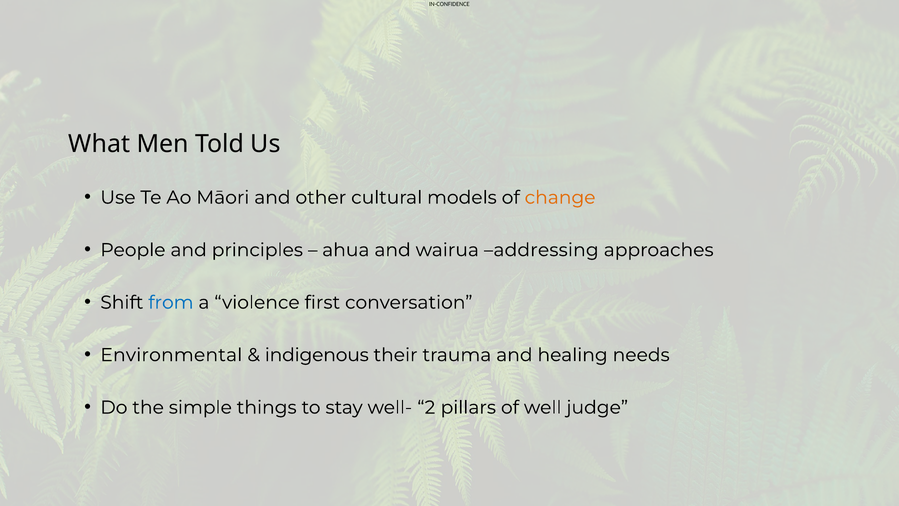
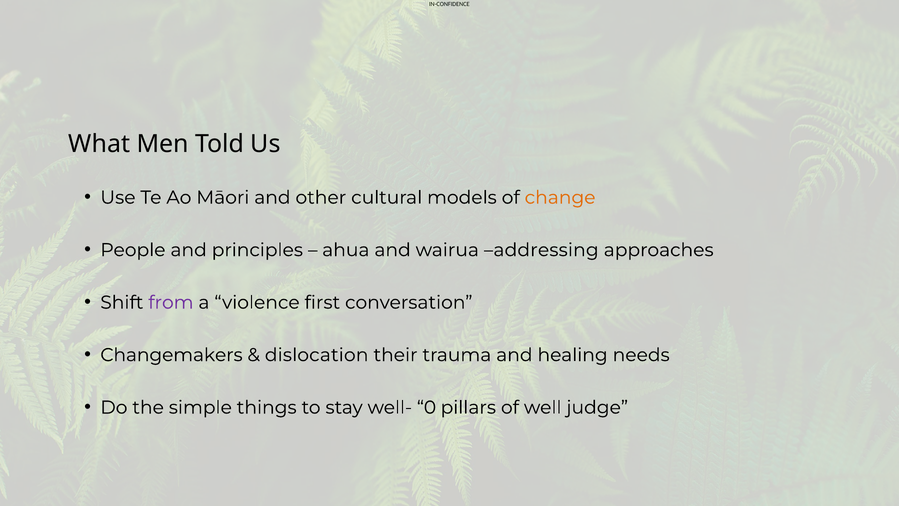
from colour: blue -> purple
Environmental: Environmental -> Changemakers
indigenous: indigenous -> dislocation
2: 2 -> 0
